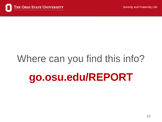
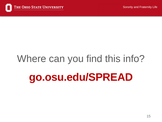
go.osu.edu/REPORT: go.osu.edu/REPORT -> go.osu.edu/SPREAD
